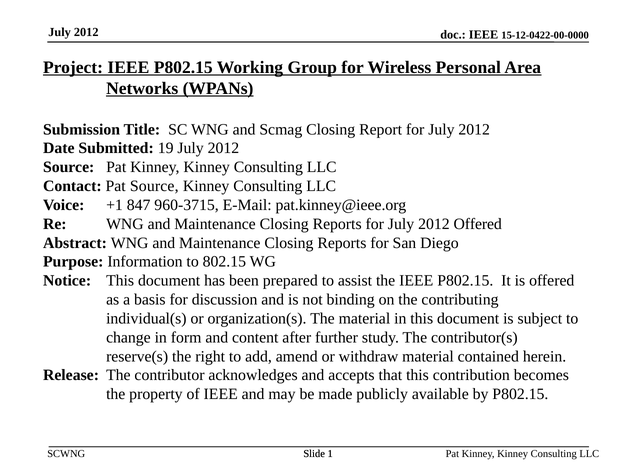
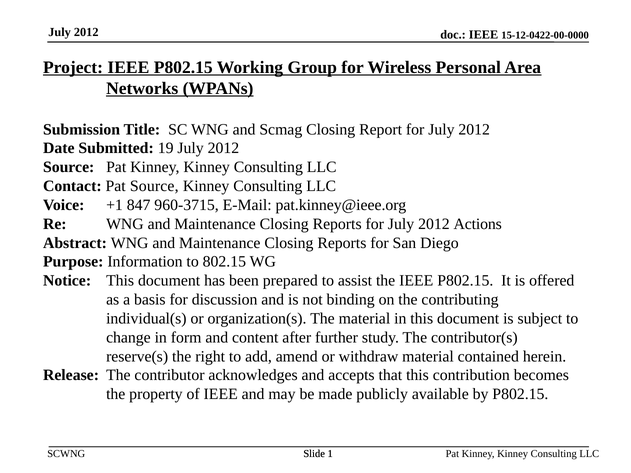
2012 Offered: Offered -> Actions
